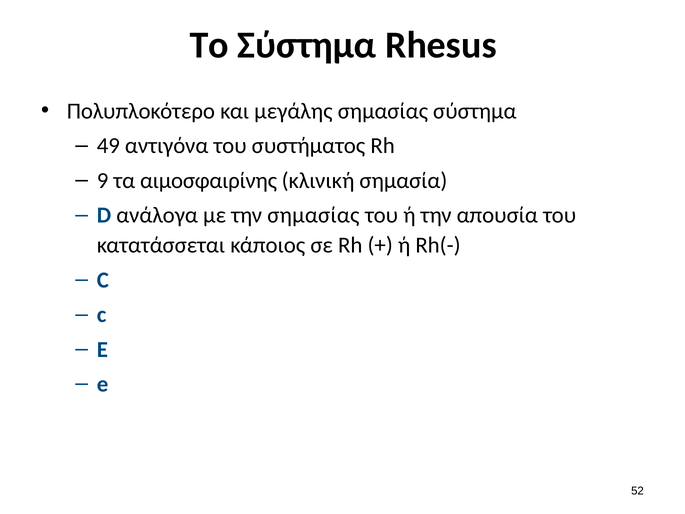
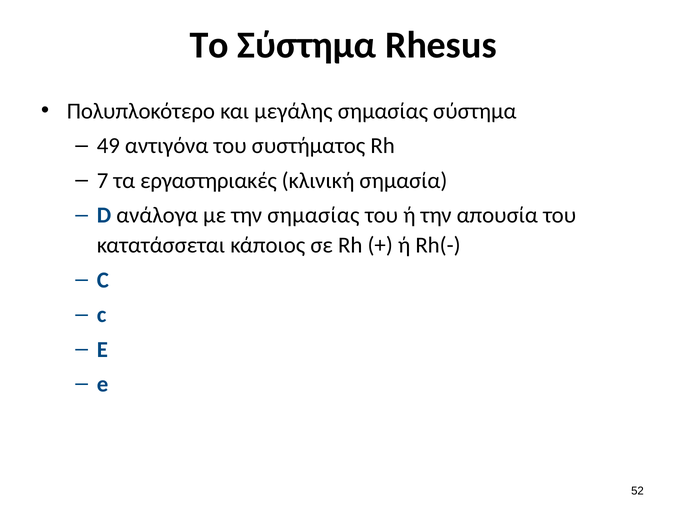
9: 9 -> 7
αιμοσφαιρίνης: αιμοσφαιρίνης -> εργαστηριακές
